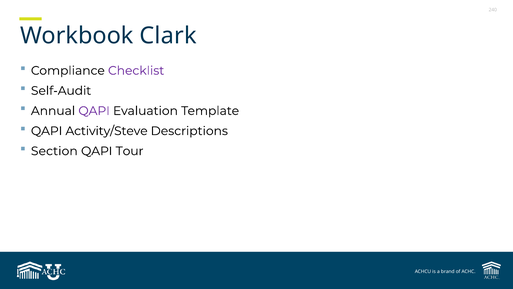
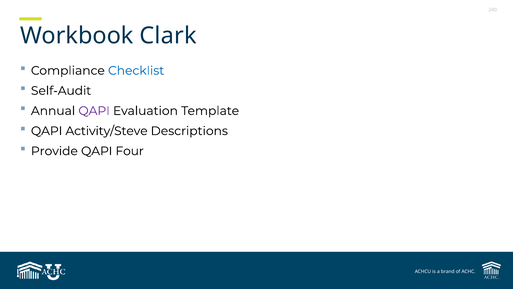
Checklist colour: purple -> blue
Section: Section -> Provide
Tour: Tour -> Four
